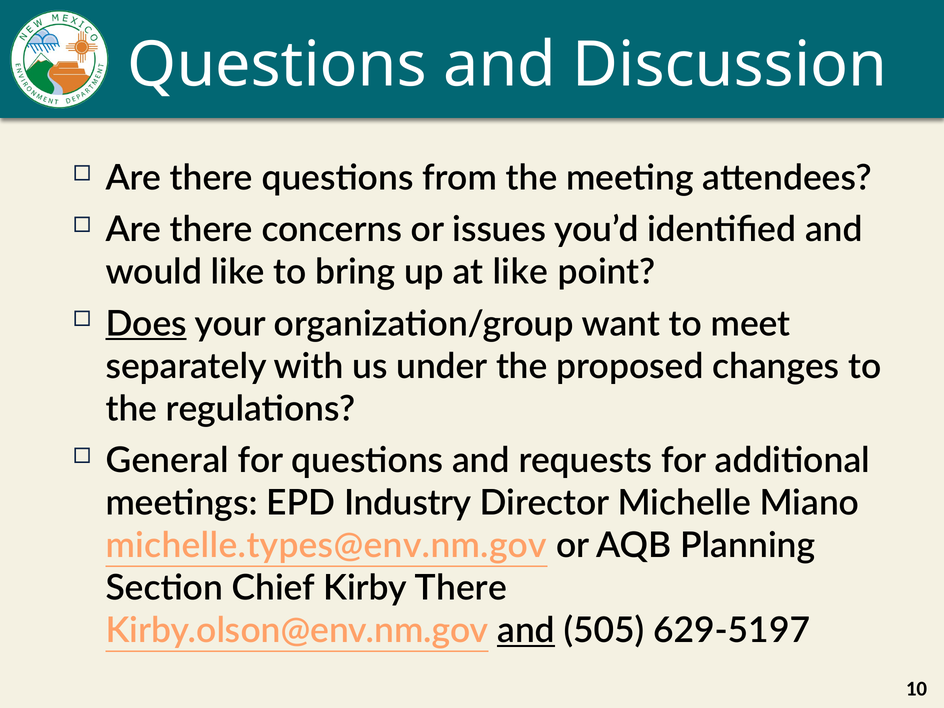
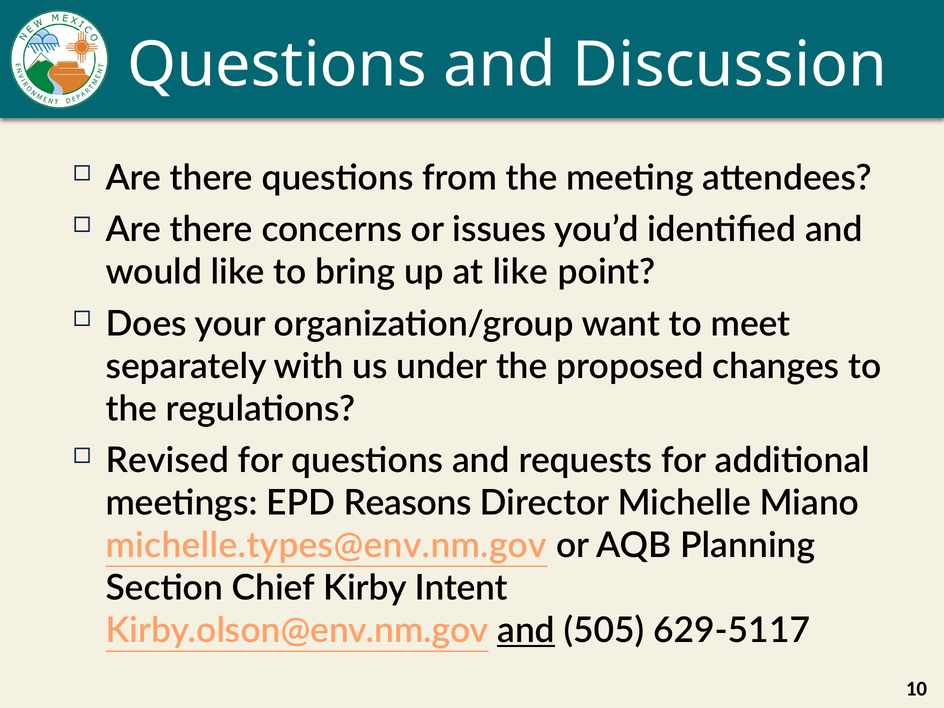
Does underline: present -> none
General: General -> Revised
Industry: Industry -> Reasons
Kirby There: There -> Intent
629-5197: 629-5197 -> 629-5117
